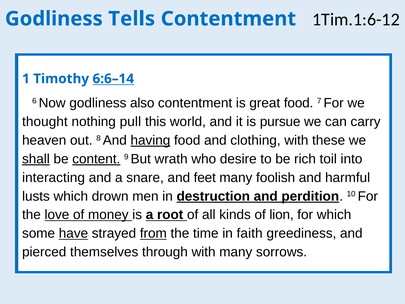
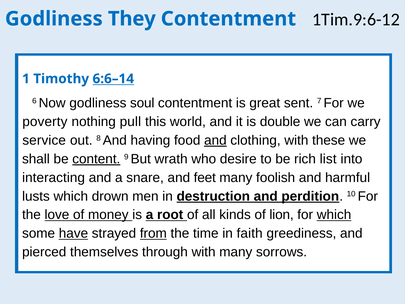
Tells: Tells -> They
1Tim.1:6-12: 1Tim.1:6-12 -> 1Tim.9:6-12
also: also -> soul
great food: food -> sent
thought: thought -> poverty
pursue: pursue -> double
heaven: heaven -> service
having underline: present -> none
and at (215, 140) underline: none -> present
shall underline: present -> none
toil: toil -> list
which at (334, 215) underline: none -> present
